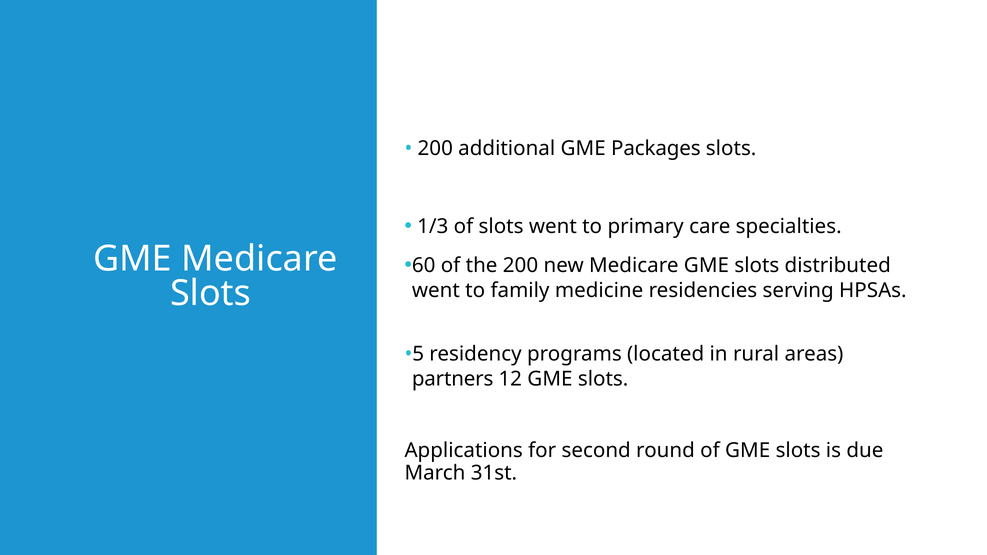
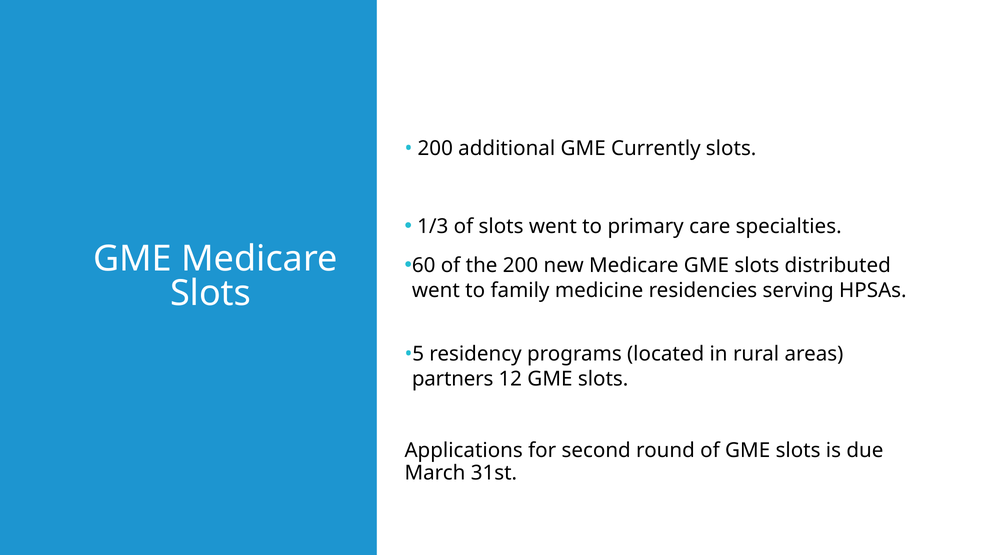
Packages: Packages -> Currently
